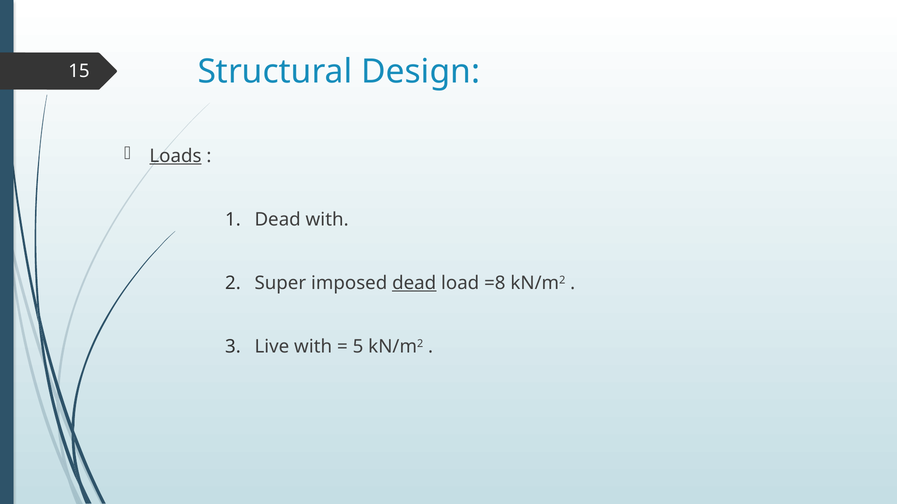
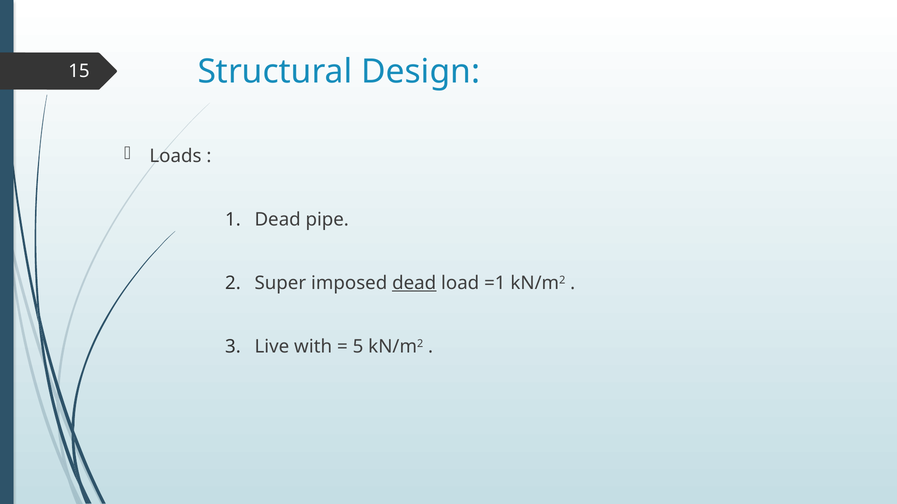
Loads underline: present -> none
Dead with: with -> pipe
=8: =8 -> =1
